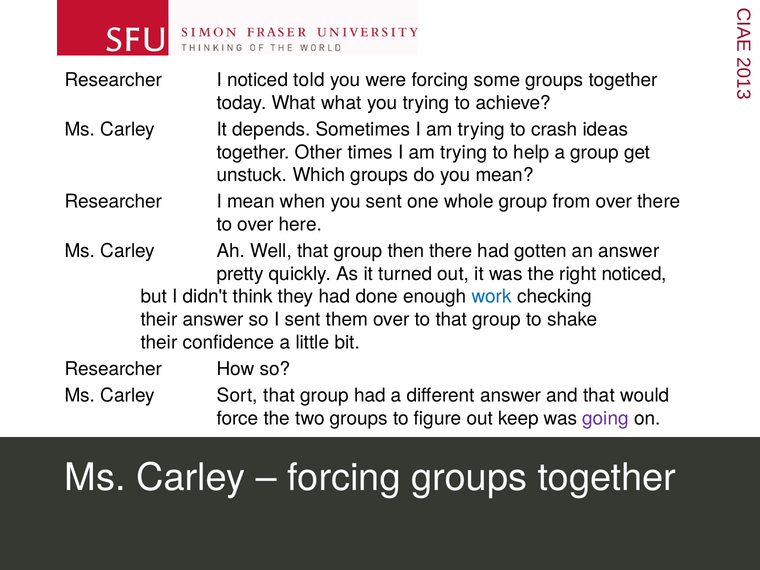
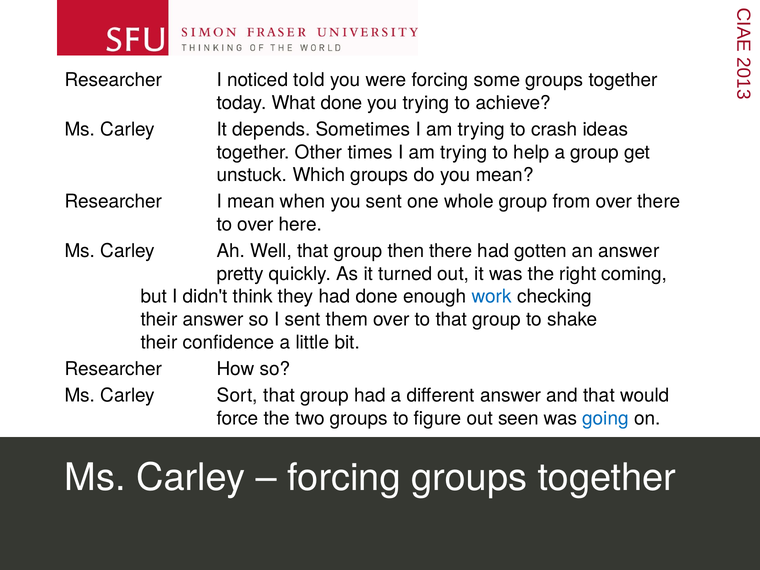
What what: what -> done
right noticed: noticed -> coming
keep: keep -> seen
going colour: purple -> blue
